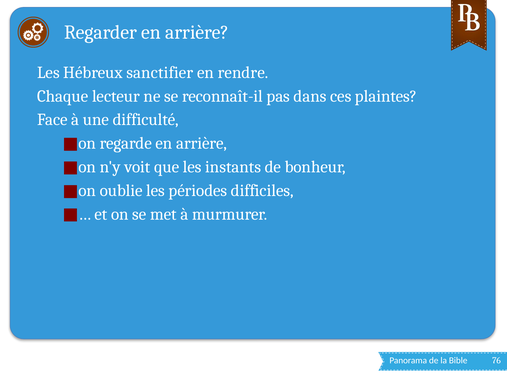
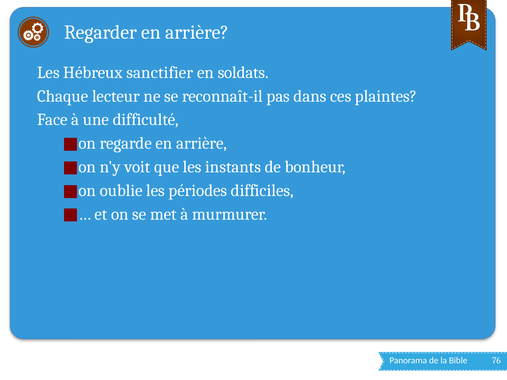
rendre: rendre -> soldats
